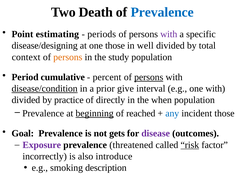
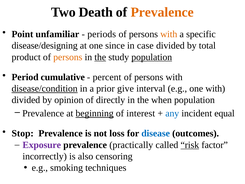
Prevalence at (162, 12) colour: blue -> orange
estimating: estimating -> unfamiliar
with at (169, 34) colour: purple -> orange
one those: those -> since
well: well -> case
context: context -> product
the at (100, 57) underline: none -> present
population at (152, 57) underline: none -> present
persons at (149, 77) underline: present -> none
practice: practice -> opinion
reached: reached -> interest
incident those: those -> equal
Goal: Goal -> Stop
gets: gets -> loss
disease colour: purple -> blue
threatened: threatened -> practically
introduce: introduce -> censoring
description: description -> techniques
